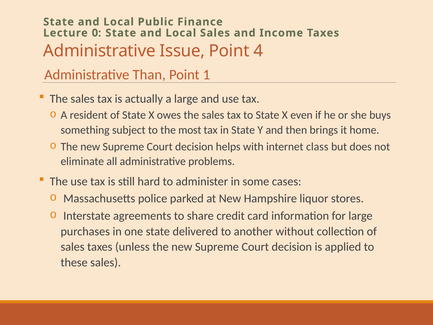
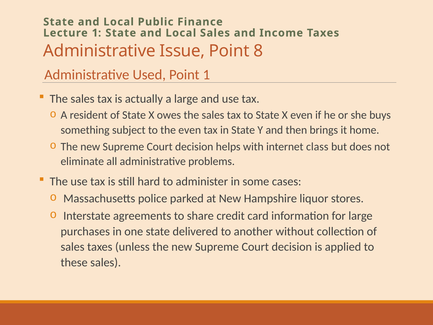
Lecture 0: 0 -> 1
4: 4 -> 8
Than: Than -> Used
the most: most -> even
